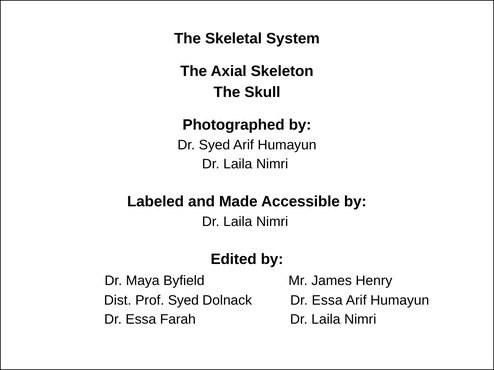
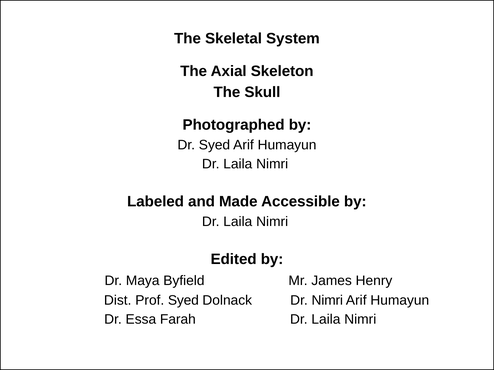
Dolnack Dr Essa: Essa -> Nimri
